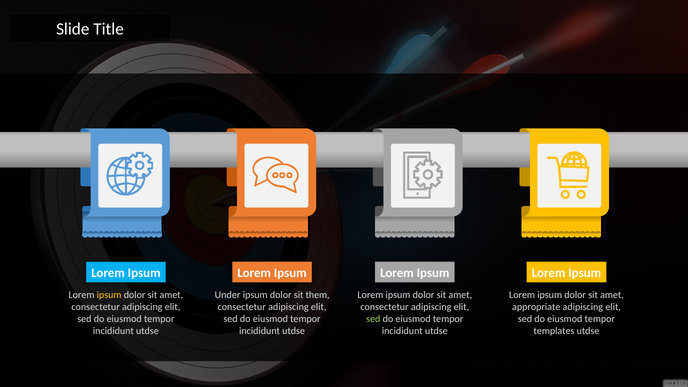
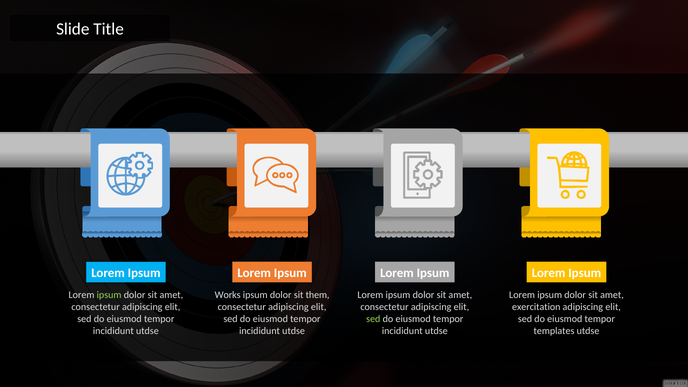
ipsum at (109, 295) colour: yellow -> light green
Under: Under -> Works
appropriate: appropriate -> exercitation
